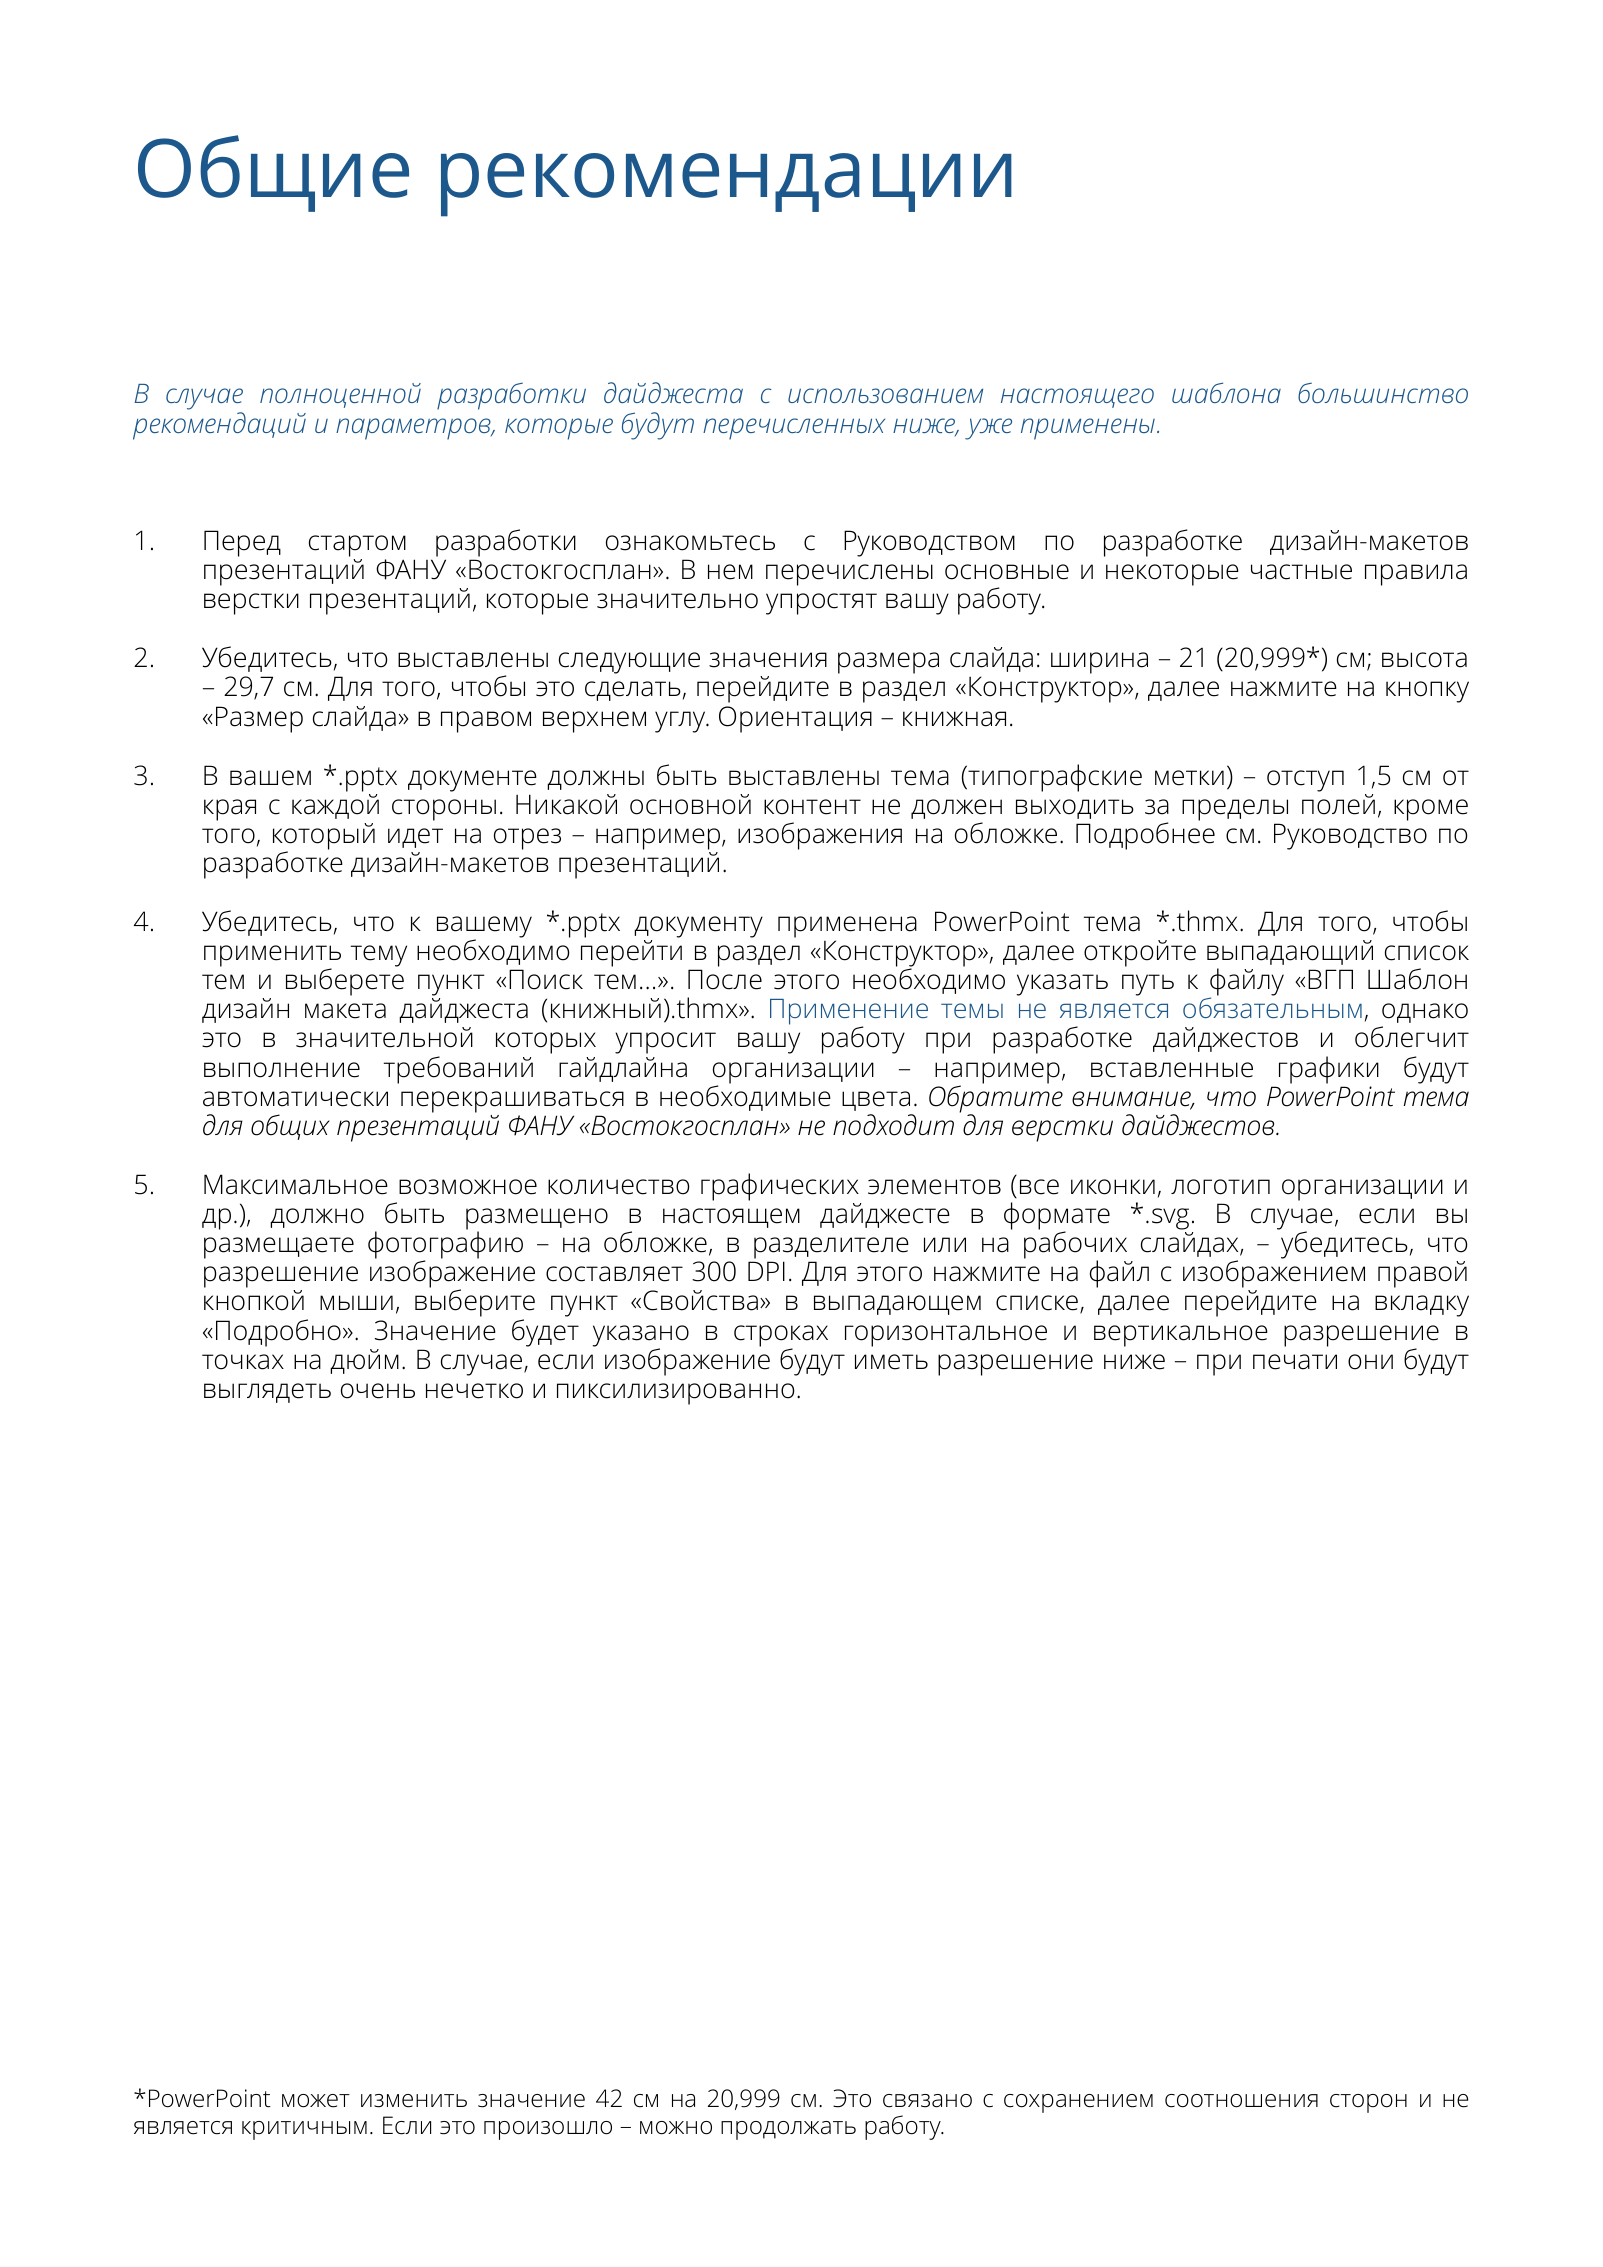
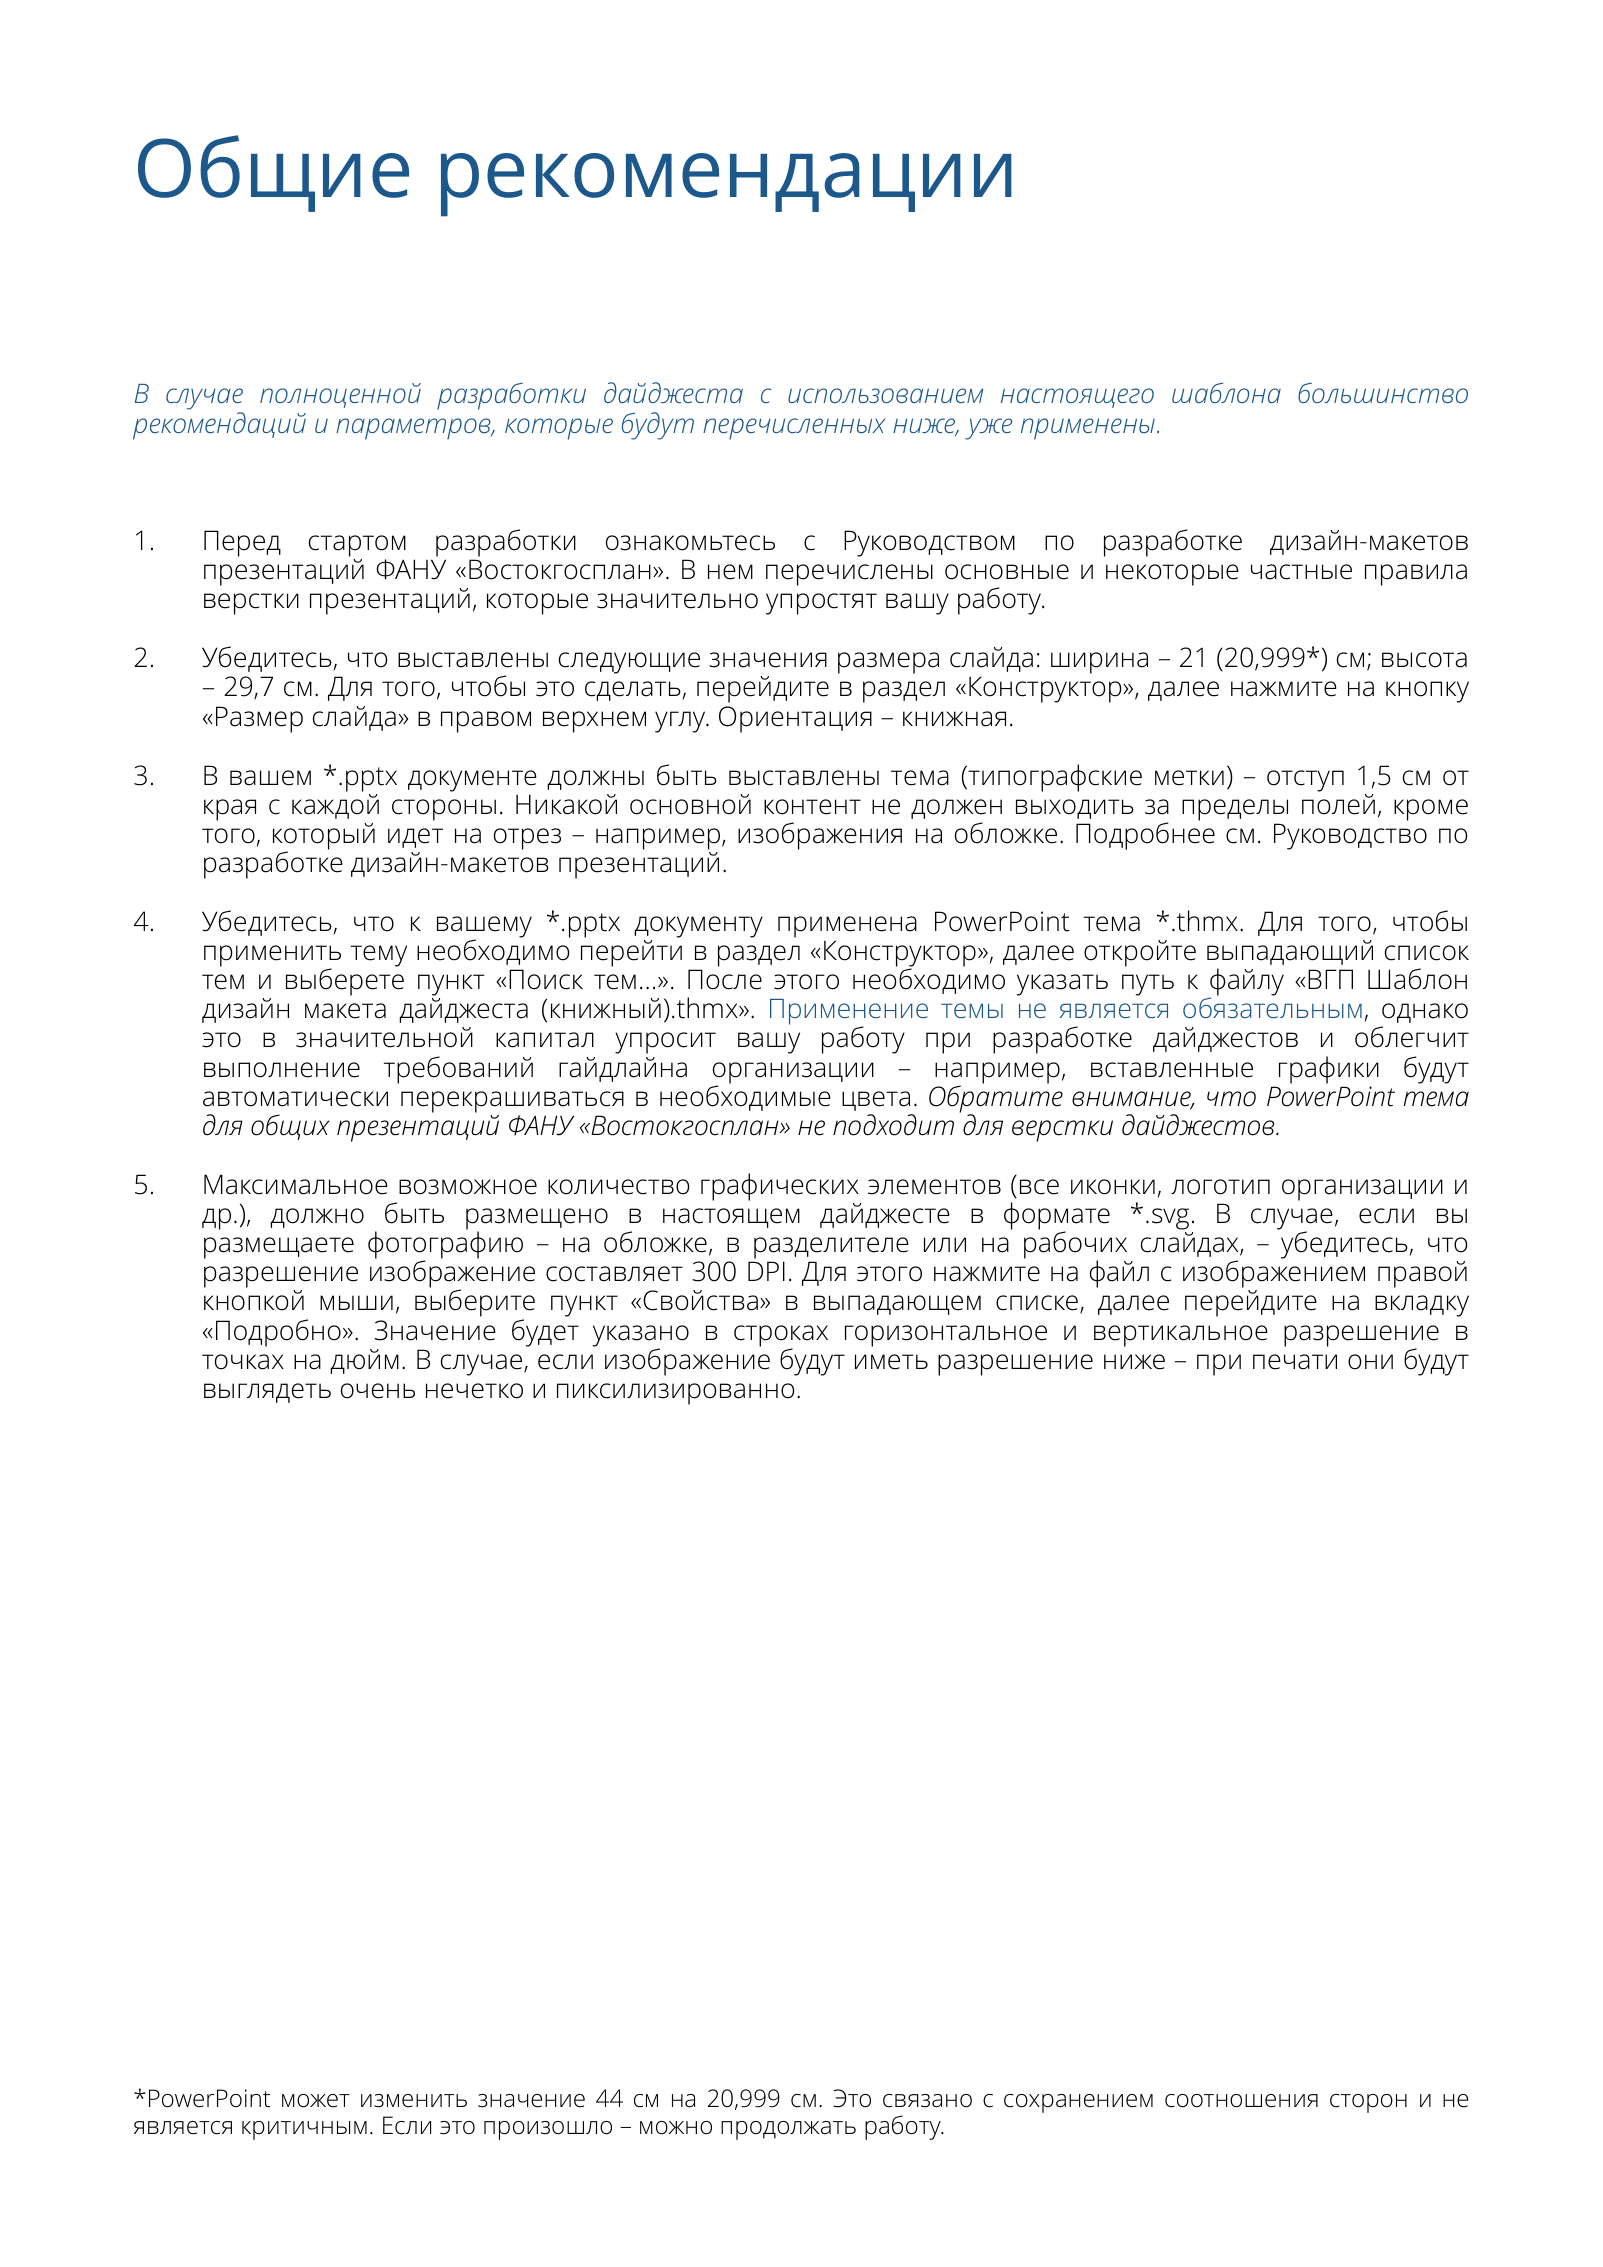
которых: которых -> капитал
42: 42 -> 44
